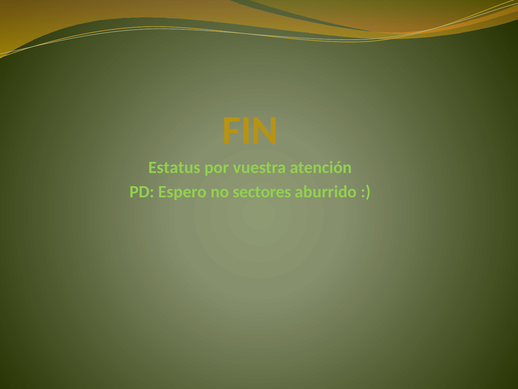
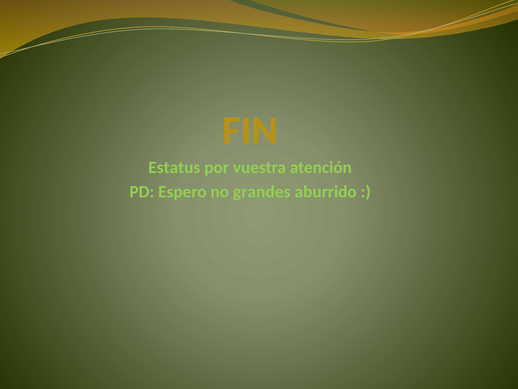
sectores: sectores -> grandes
